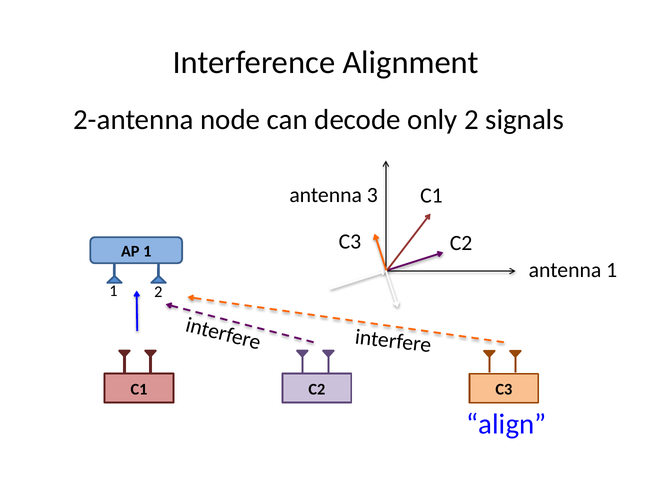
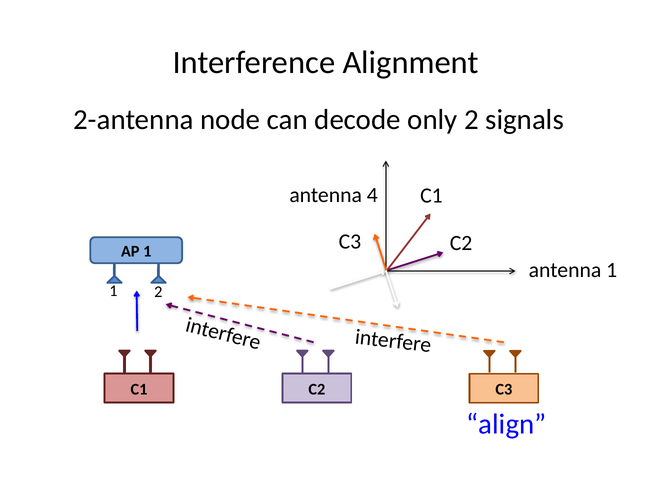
3: 3 -> 4
